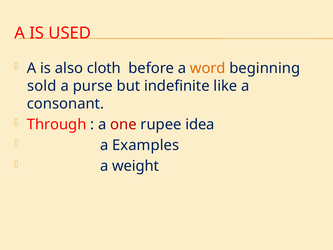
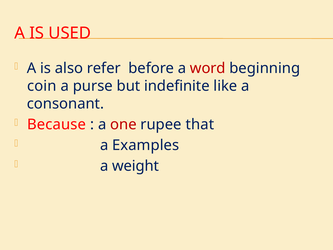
cloth: cloth -> refer
word colour: orange -> red
sold: sold -> coin
Through: Through -> Because
idea: idea -> that
